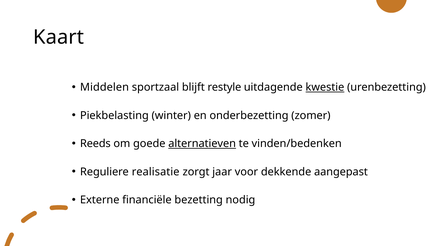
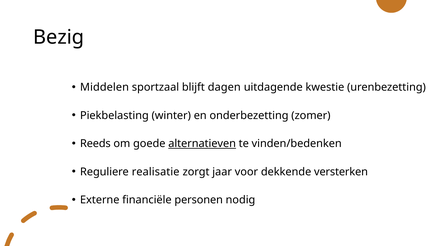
Kaart: Kaart -> Bezig
restyle: restyle -> dagen
kwestie underline: present -> none
aangepast: aangepast -> versterken
bezetting: bezetting -> personen
